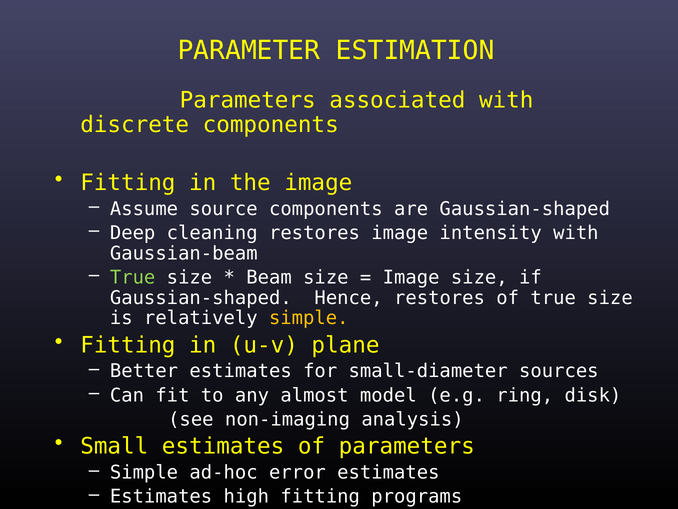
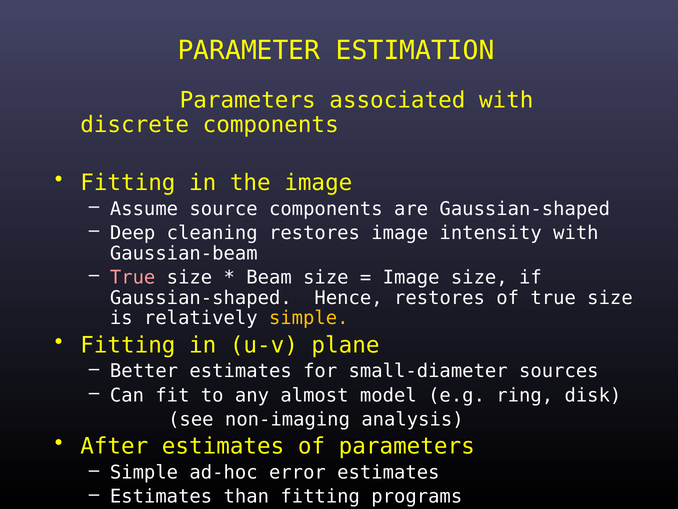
True at (133, 277) colour: light green -> pink
Small: Small -> After
high: high -> than
